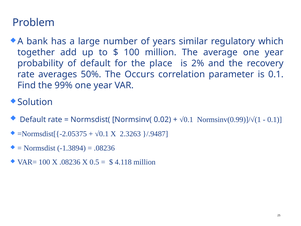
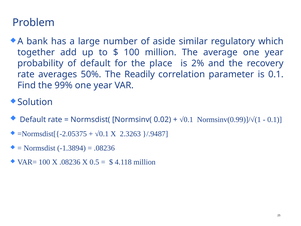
years: years -> aside
Occurs: Occurs -> Readily
